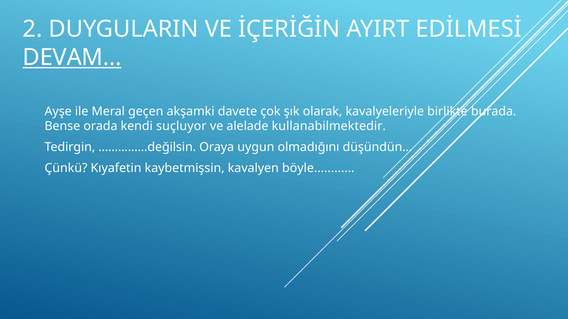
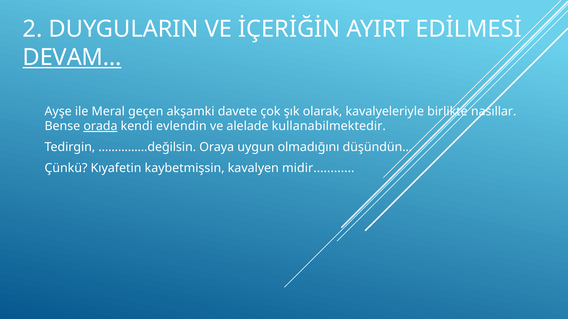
burada: burada -> nasıllar
orada underline: none -> present
suçluyor: suçluyor -> evlendin
böyle: böyle -> midir
